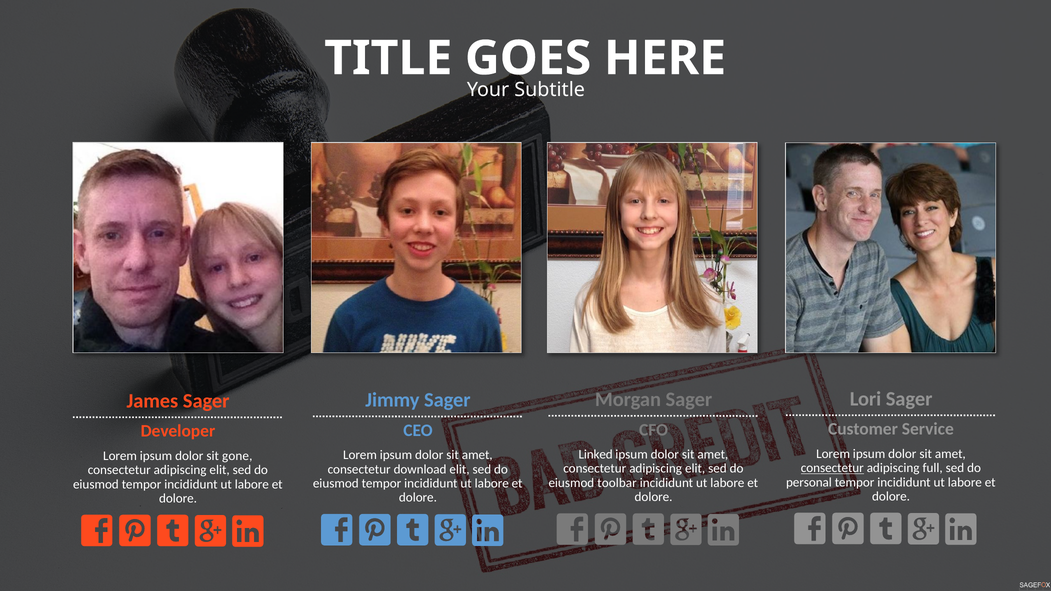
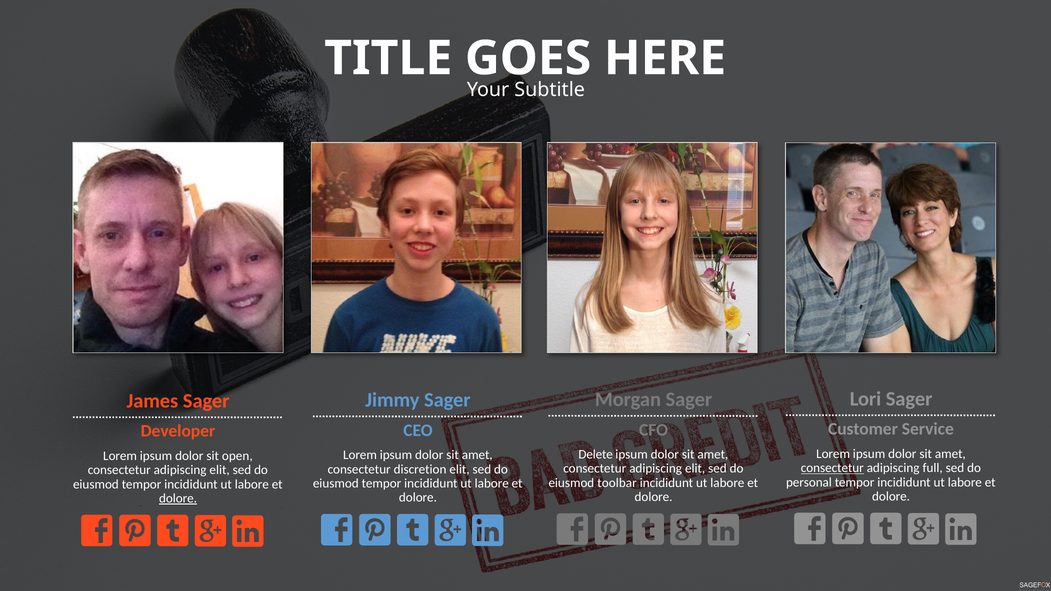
Linked: Linked -> Delete
gone: gone -> open
download: download -> discretion
dolore at (178, 499) underline: none -> present
